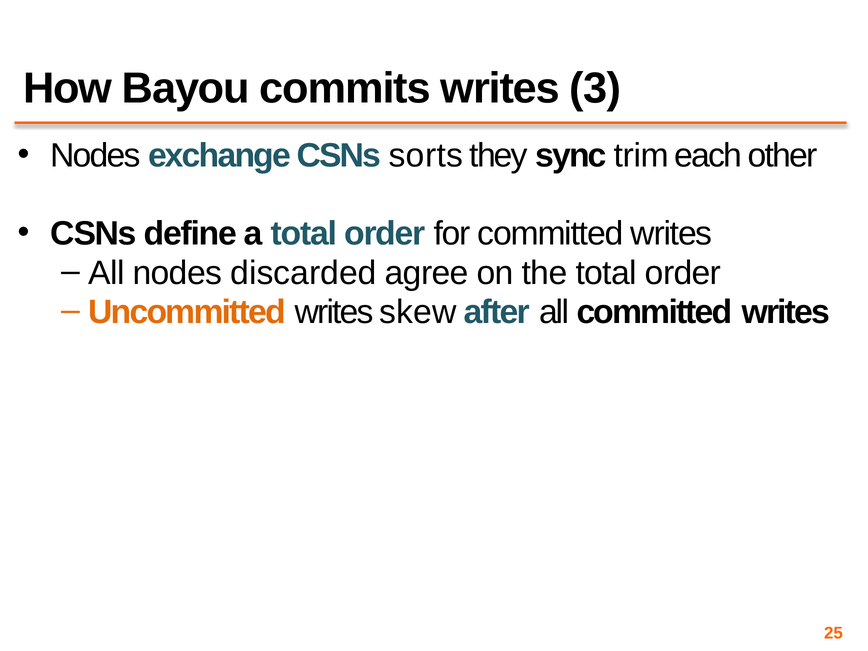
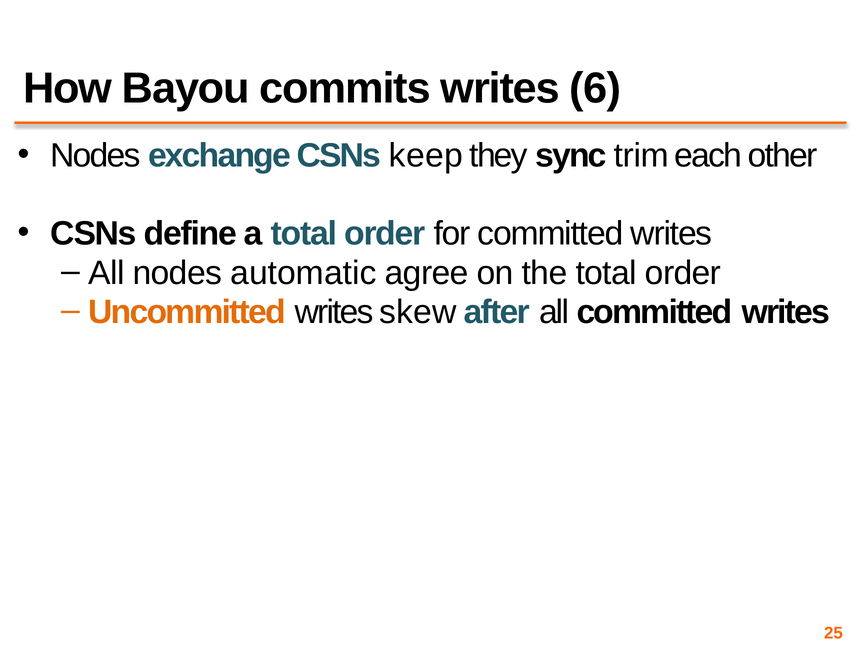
3: 3 -> 6
sorts: sorts -> keep
discarded: discarded -> automatic
